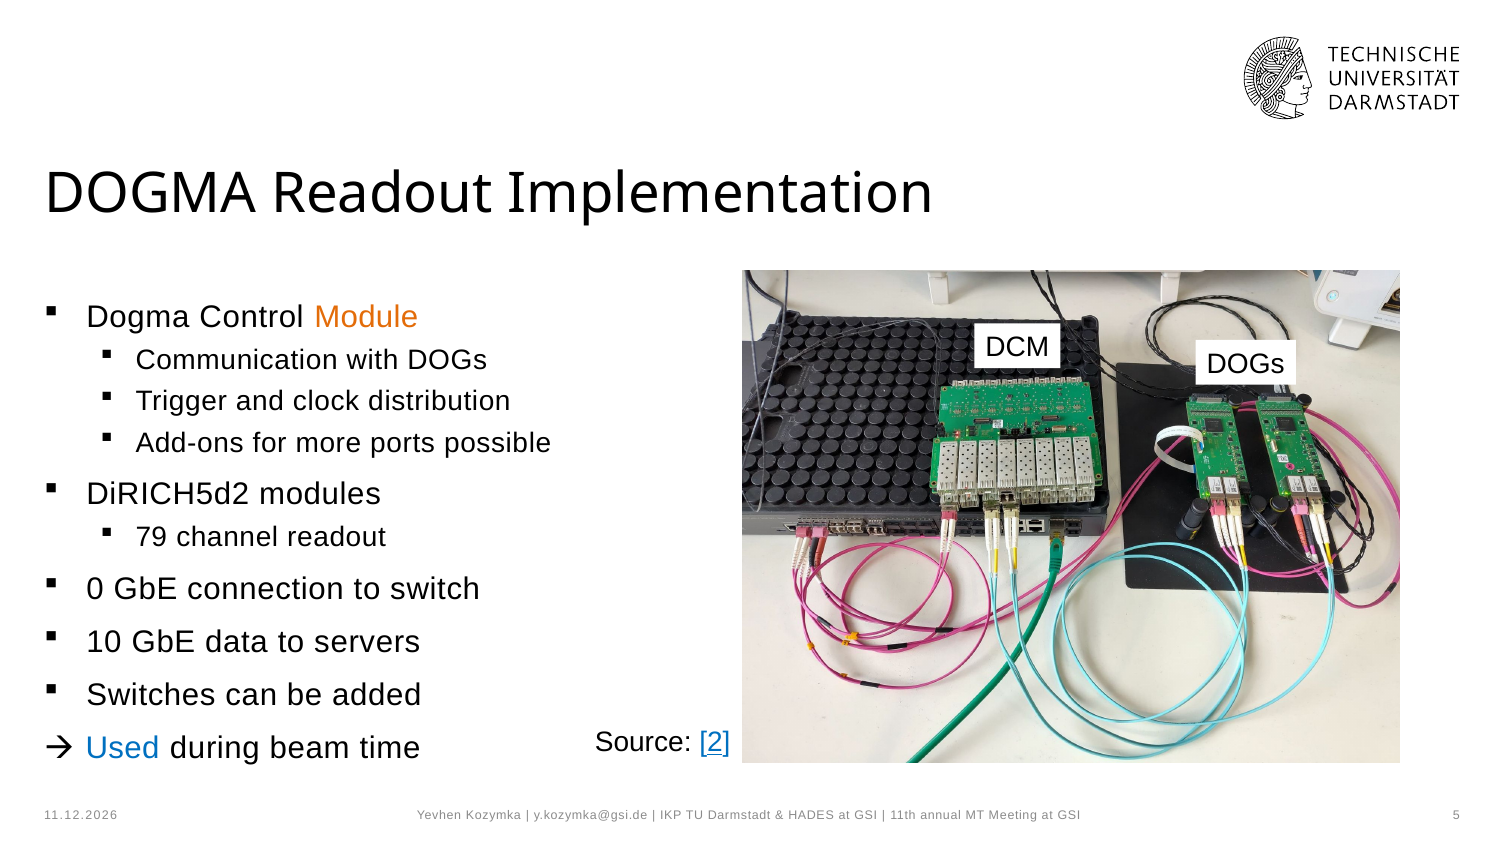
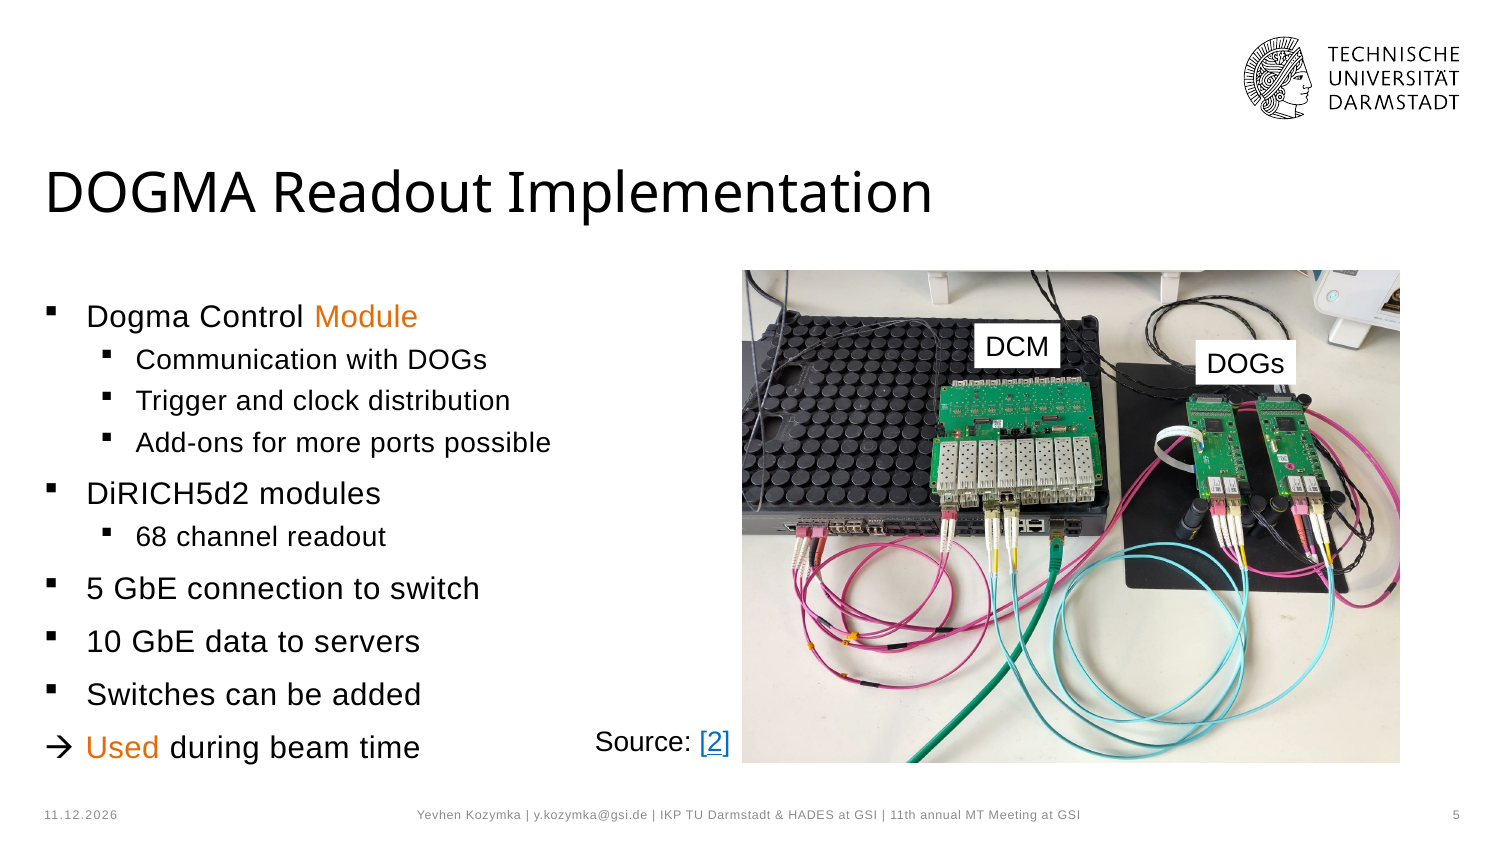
79: 79 -> 68
0 at (95, 589): 0 -> 5
Used colour: blue -> orange
